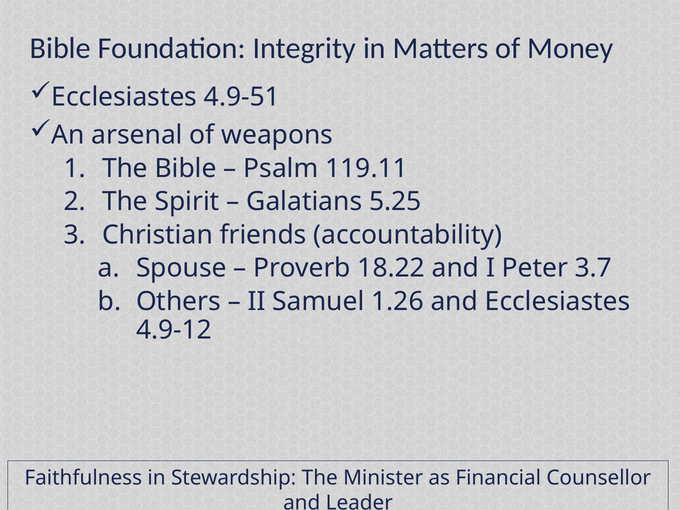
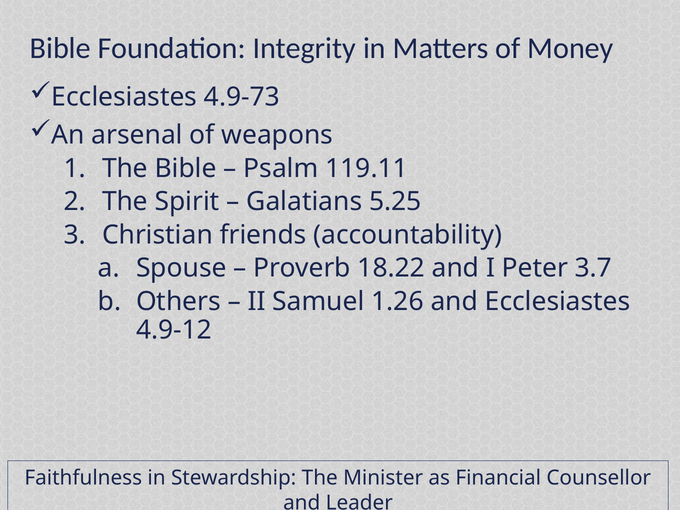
4.9-51: 4.9-51 -> 4.9-73
